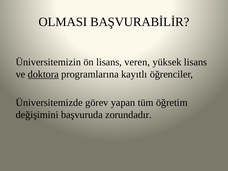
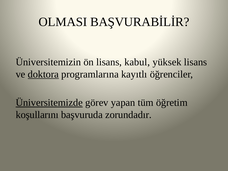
veren: veren -> kabul
Üniversitemizde underline: none -> present
değişimini: değişimini -> koşullarını
